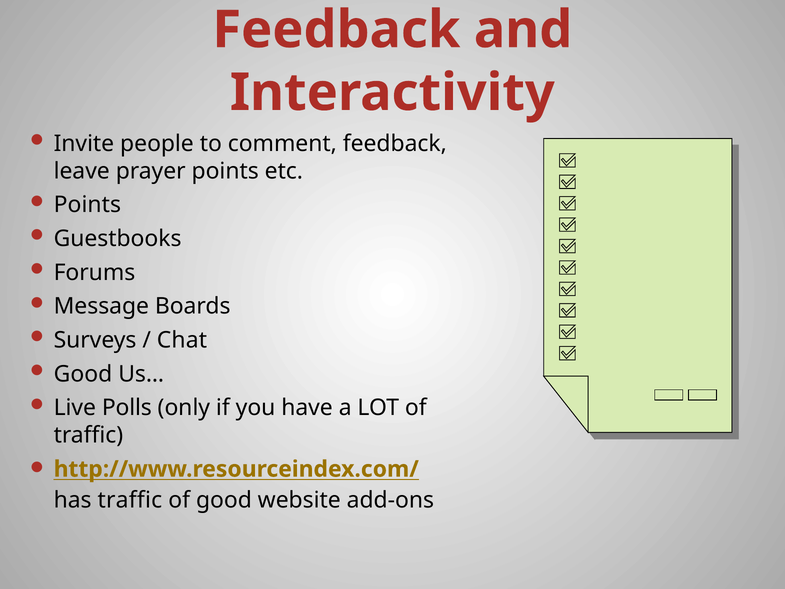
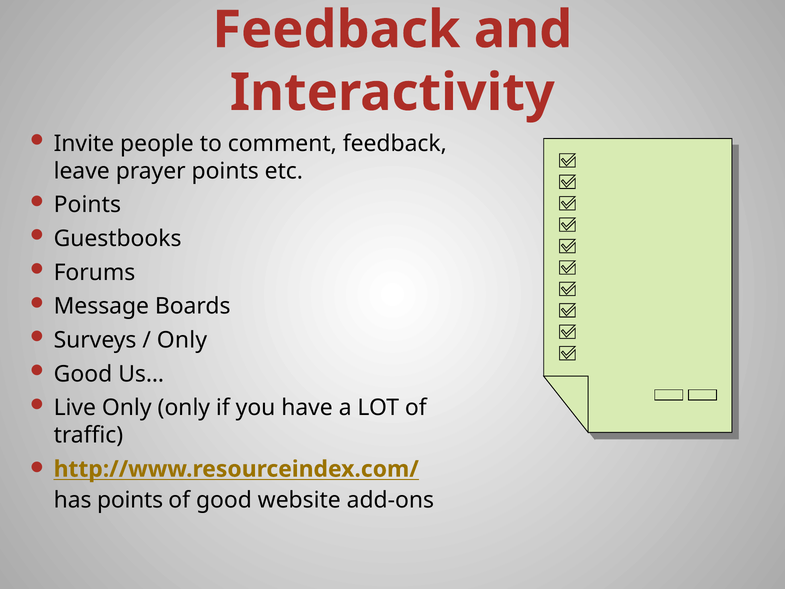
Chat at (182, 340): Chat -> Only
Live Polls: Polls -> Only
has traffic: traffic -> points
